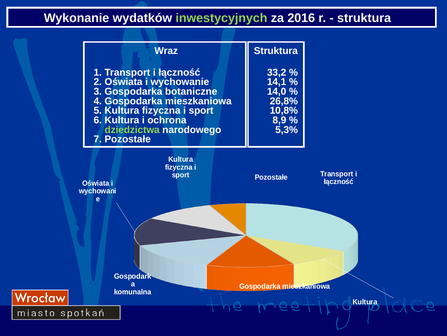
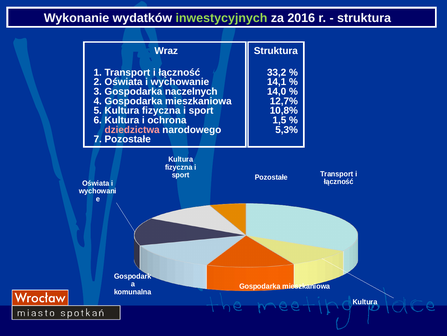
botaniczne: botaniczne -> naczelnych
26,8%: 26,8% -> 12,7%
8,9: 8,9 -> 1,5
dziedzictwa colour: light green -> pink
